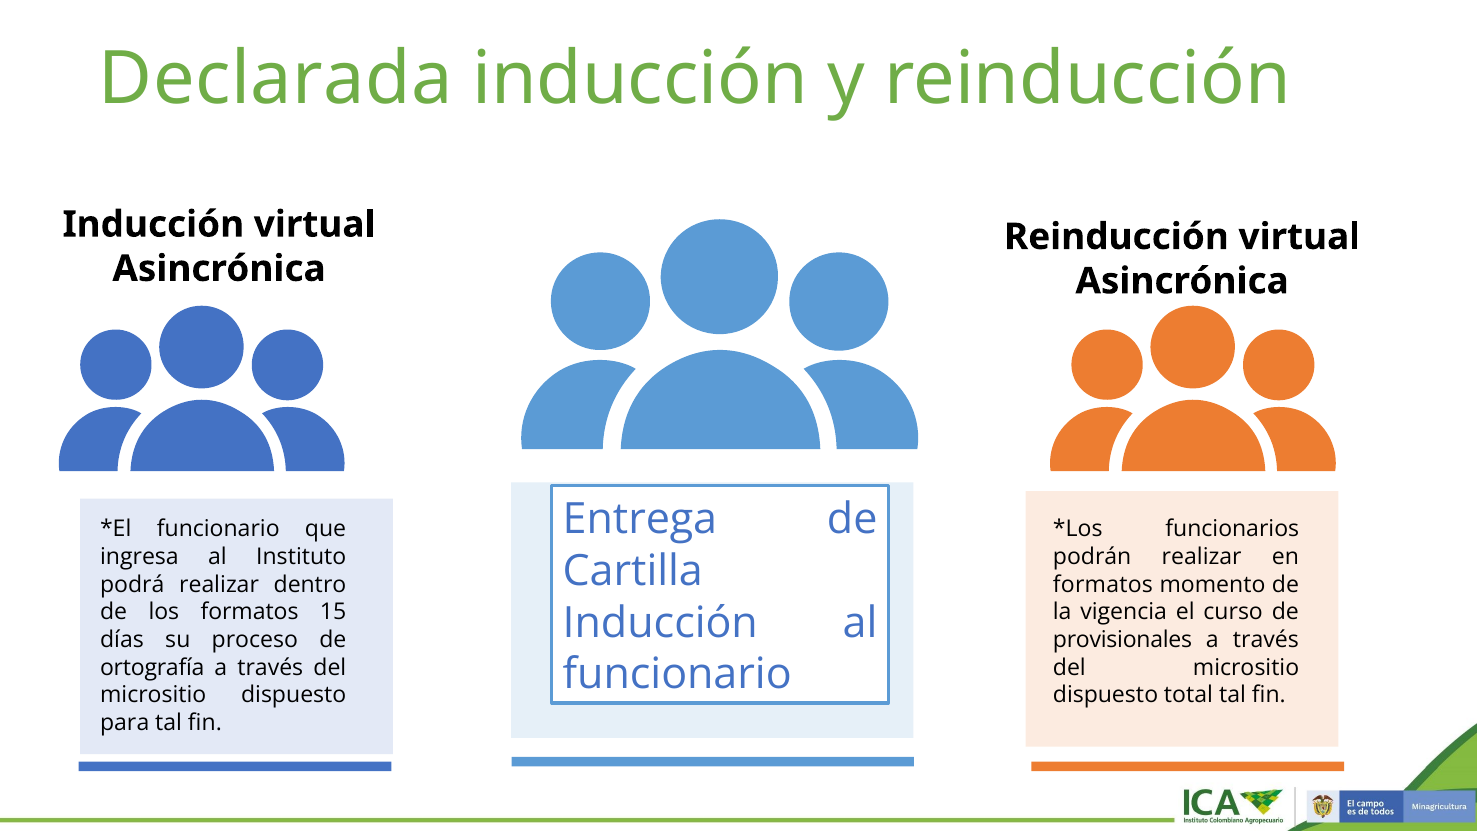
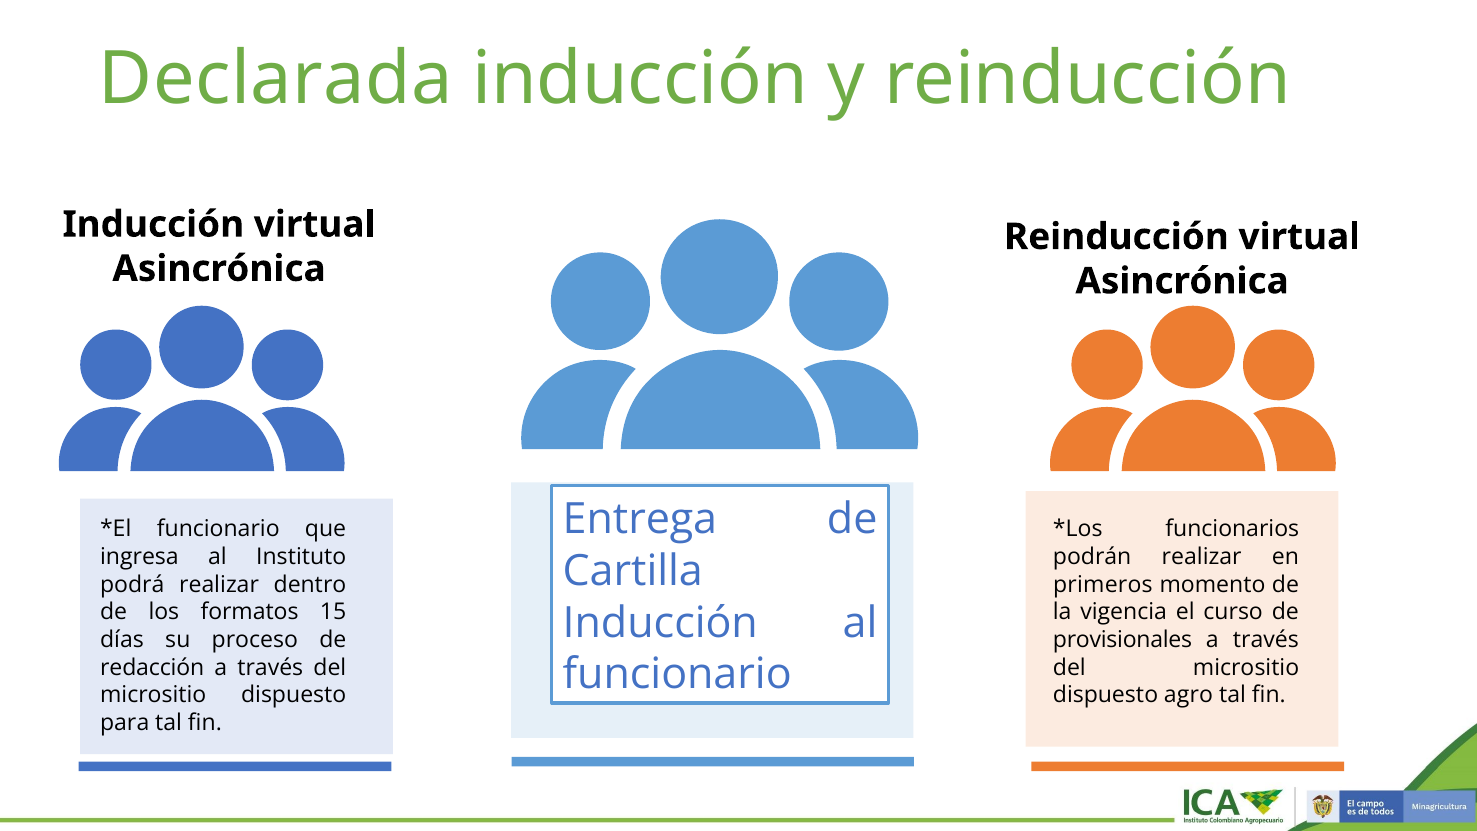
formatos at (1103, 584): formatos -> primeros
ortografía: ortografía -> redacción
total: total -> agro
